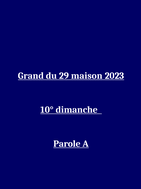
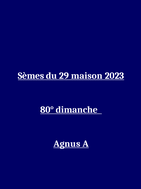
Grand: Grand -> Sèmes
10°: 10° -> 80°
Parole: Parole -> Agnus
